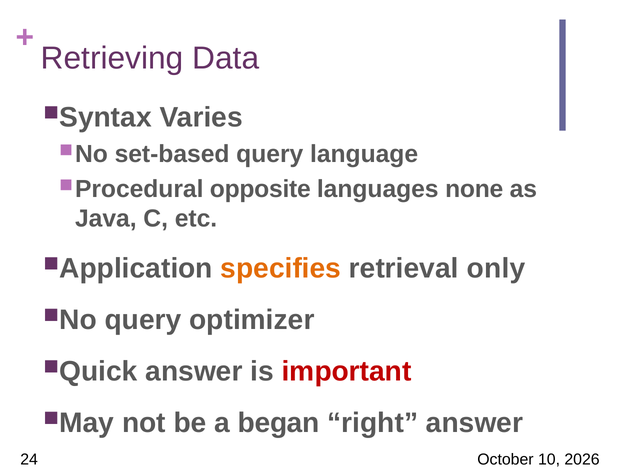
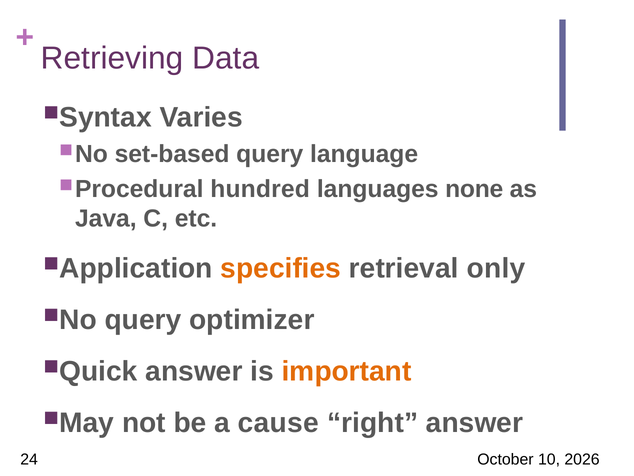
opposite: opposite -> hundred
important colour: red -> orange
began: began -> cause
